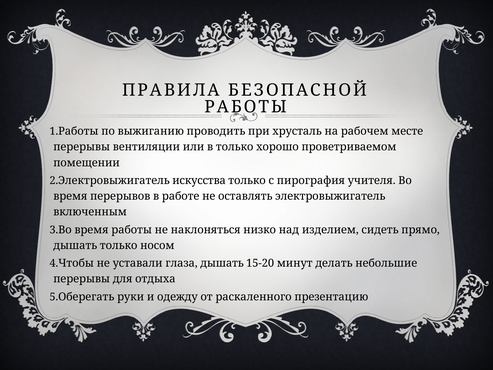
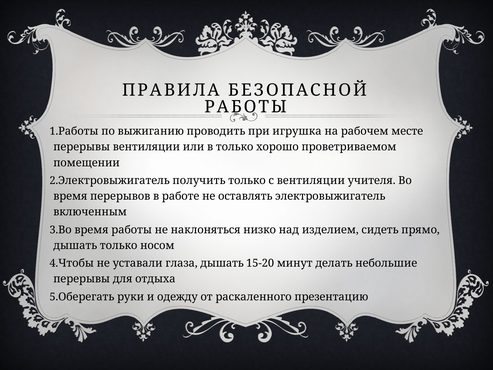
хрусталь: хрусталь -> игрушка
искусства: искусства -> получить
с пирография: пирография -> вентиляции
